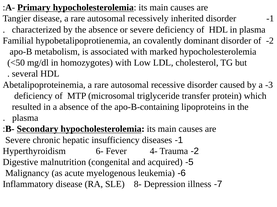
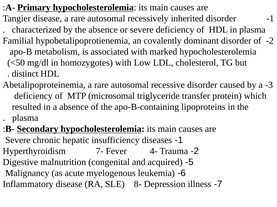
several: several -> distinct
6-: 6- -> 7-
